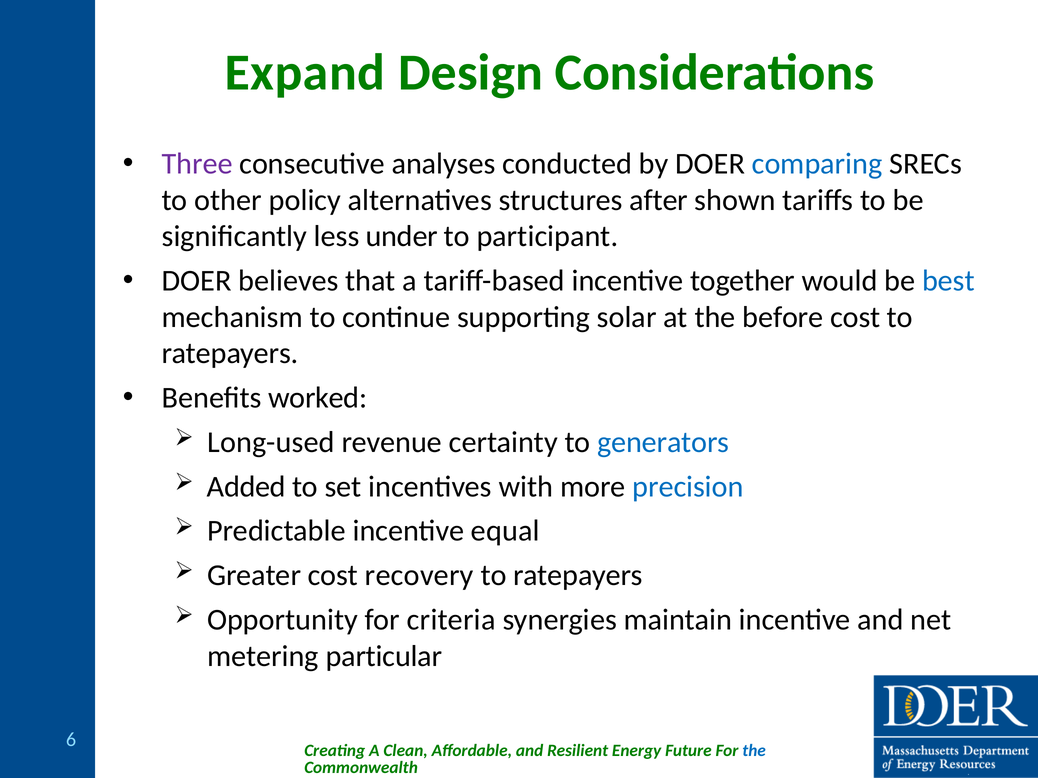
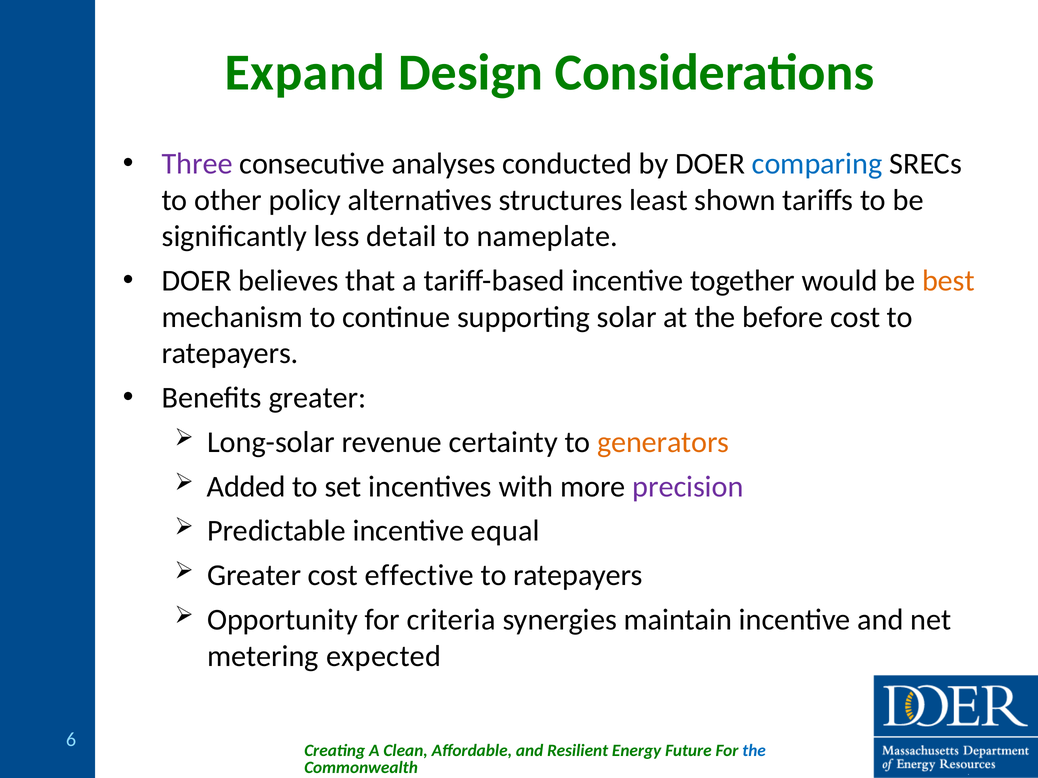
after: after -> least
under: under -> detail
participant: participant -> nameplate
best colour: blue -> orange
Benefits worked: worked -> greater
Long-used: Long-used -> Long-solar
generators colour: blue -> orange
precision colour: blue -> purple
recovery: recovery -> effective
particular: particular -> expected
